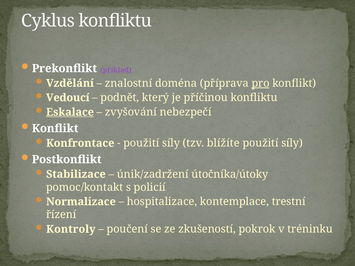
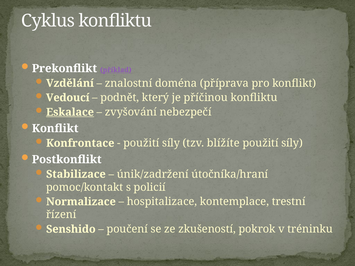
pro underline: present -> none
útočníka/útoky: útočníka/útoky -> útočníka/hraní
Kontroly: Kontroly -> Senshido
